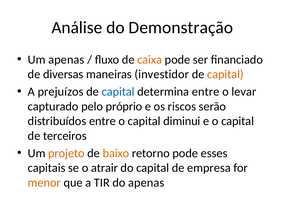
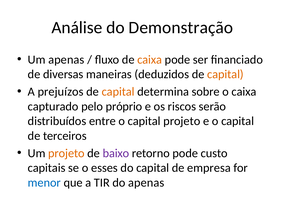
investidor: investidor -> deduzidos
capital at (118, 92) colour: blue -> orange
determina entre: entre -> sobre
o levar: levar -> caixa
capital diminui: diminui -> projeto
baixo colour: orange -> purple
esses: esses -> custo
atrair: atrair -> esses
menor colour: orange -> blue
